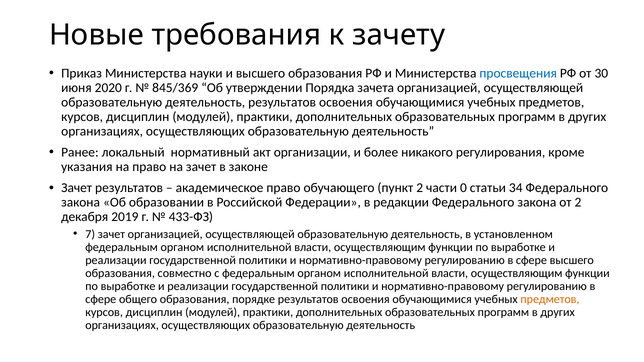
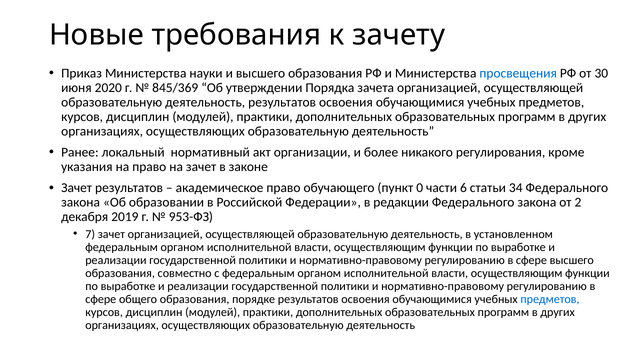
пункт 2: 2 -> 0
0: 0 -> 6
433-ФЗ: 433-ФЗ -> 953-ФЗ
предметов at (550, 299) colour: orange -> blue
